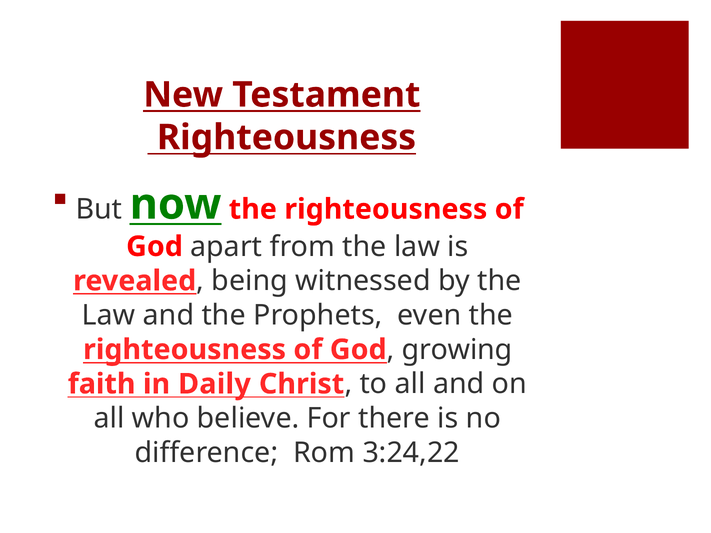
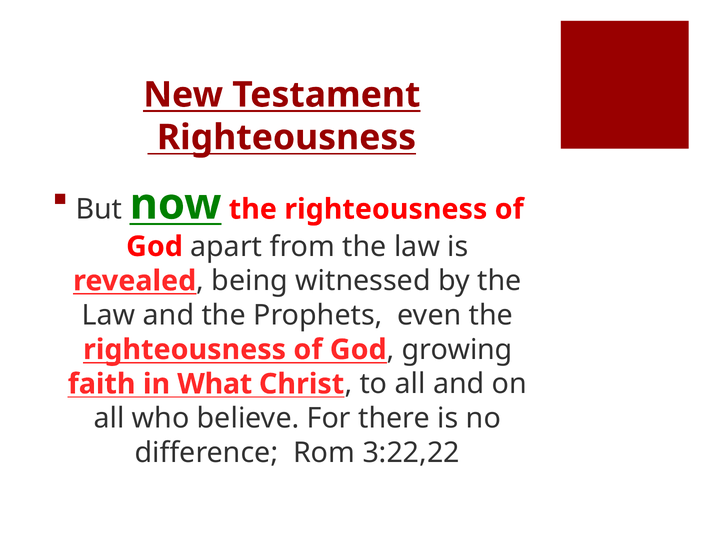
Daily: Daily -> What
3:24,22: 3:24,22 -> 3:22,22
